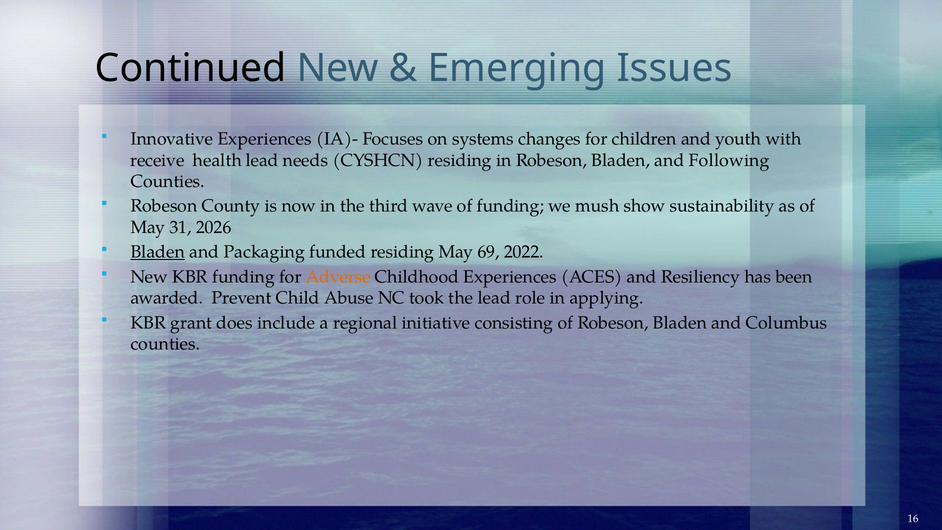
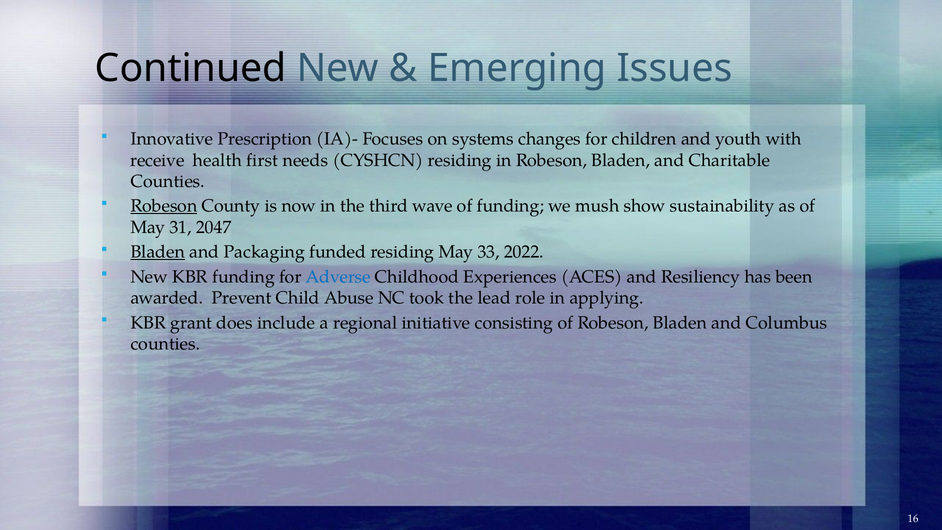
Innovative Experiences: Experiences -> Prescription
health lead: lead -> first
Following: Following -> Charitable
Robeson at (164, 206) underline: none -> present
2026: 2026 -> 2047
69: 69 -> 33
Adverse colour: orange -> blue
